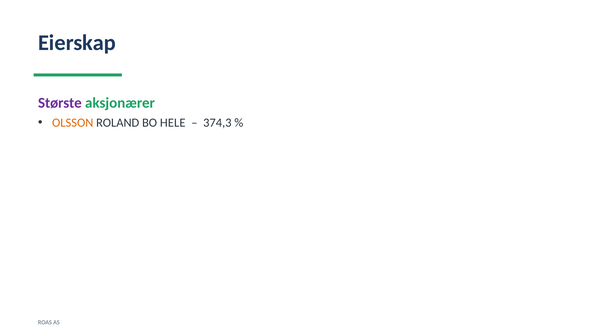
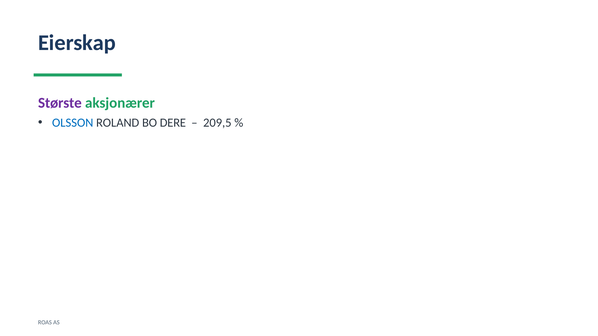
OLSSON colour: orange -> blue
HELE: HELE -> DERE
374,3: 374,3 -> 209,5
